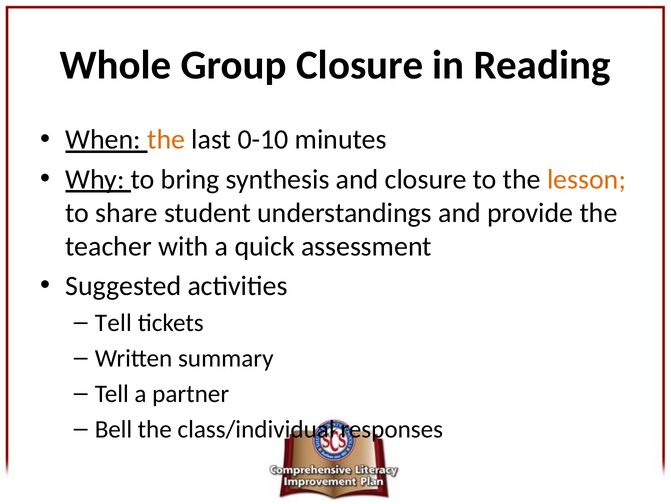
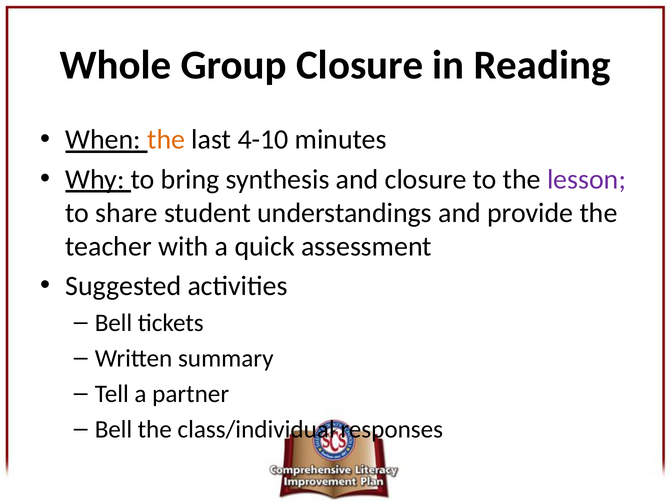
0-10: 0-10 -> 4-10
lesson colour: orange -> purple
Tell at (113, 323): Tell -> Bell
